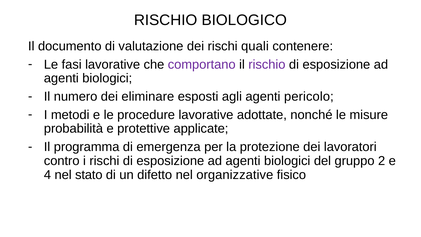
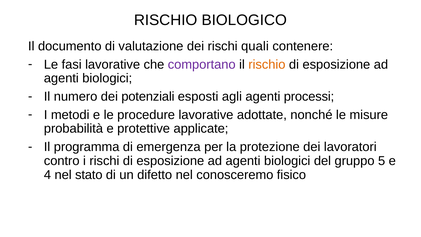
rischio at (267, 64) colour: purple -> orange
eliminare: eliminare -> potenziali
pericolo: pericolo -> processi
2: 2 -> 5
organizzative: organizzative -> conosceremo
